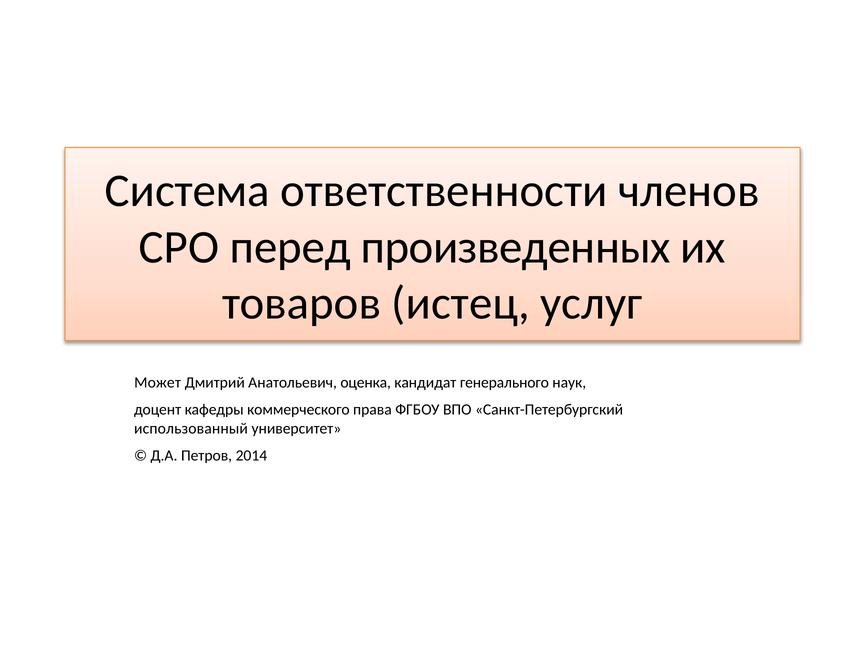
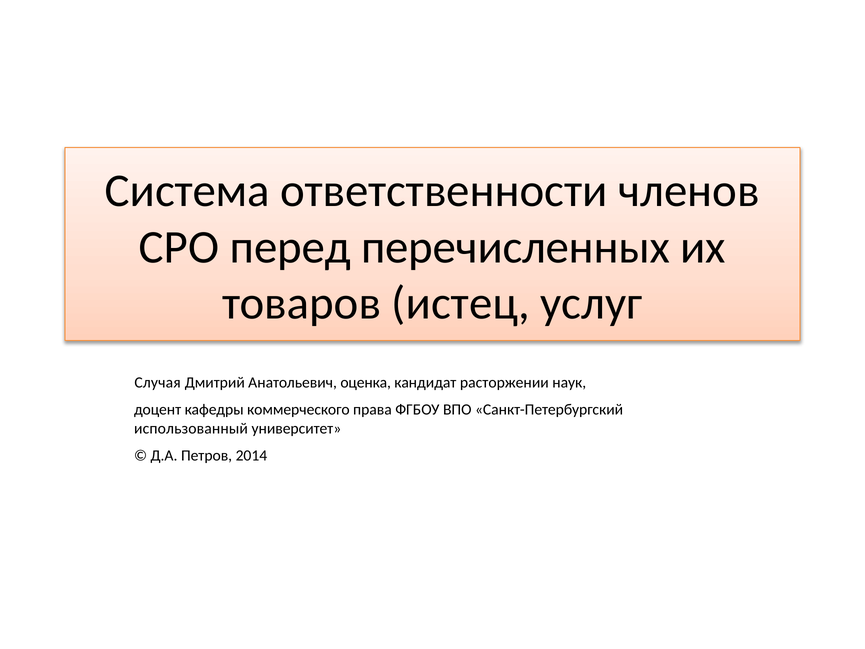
произведенных: произведенных -> перечисленных
Может: Может -> Случая
генерального: генерального -> расторжении
